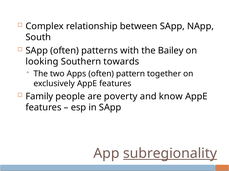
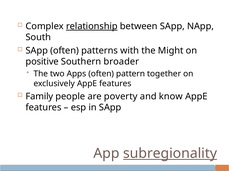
relationship underline: none -> present
Bailey: Bailey -> Might
looking: looking -> positive
towards: towards -> broader
